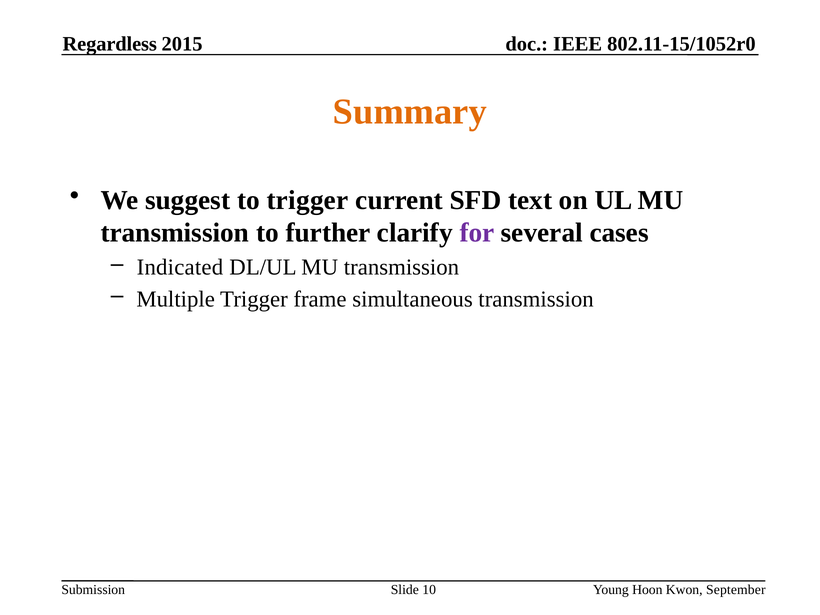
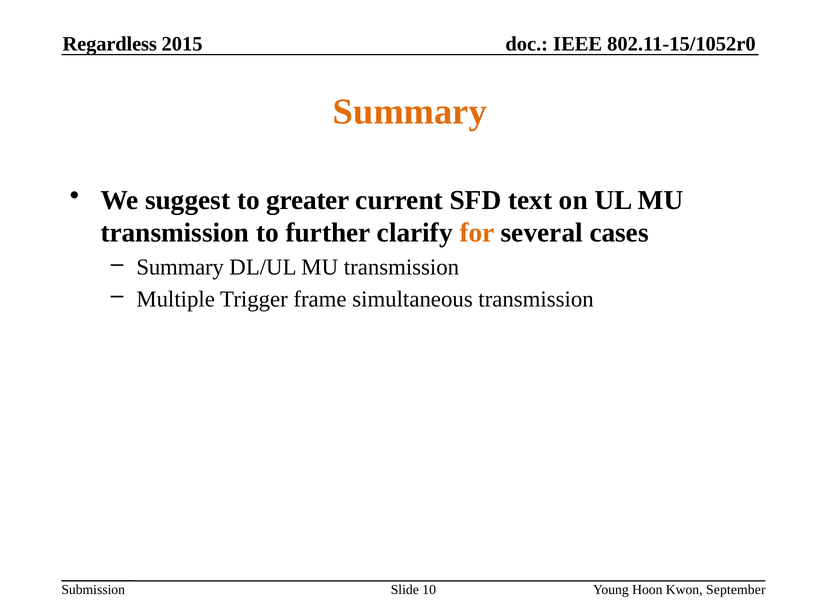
to trigger: trigger -> greater
for colour: purple -> orange
Indicated at (180, 267): Indicated -> Summary
